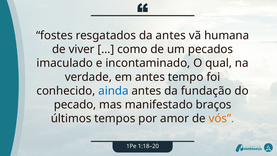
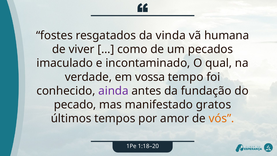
da antes: antes -> vinda
em antes: antes -> vossa
ainda colour: blue -> purple
braços: braços -> gratos
